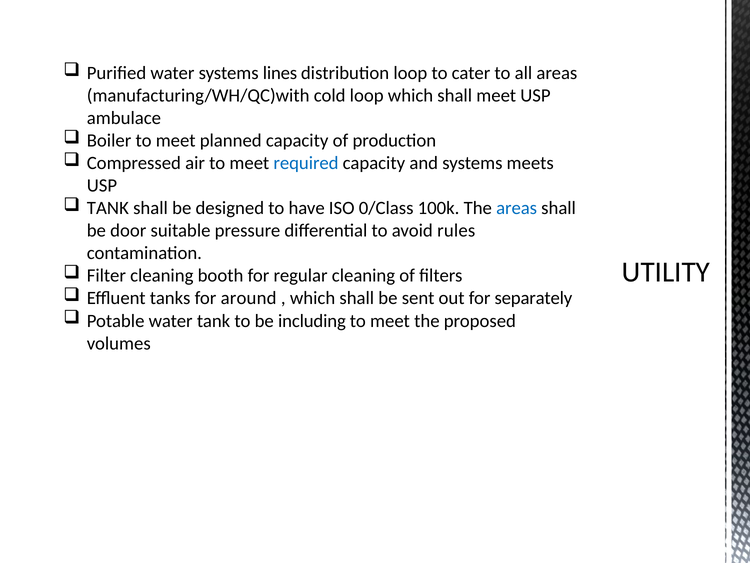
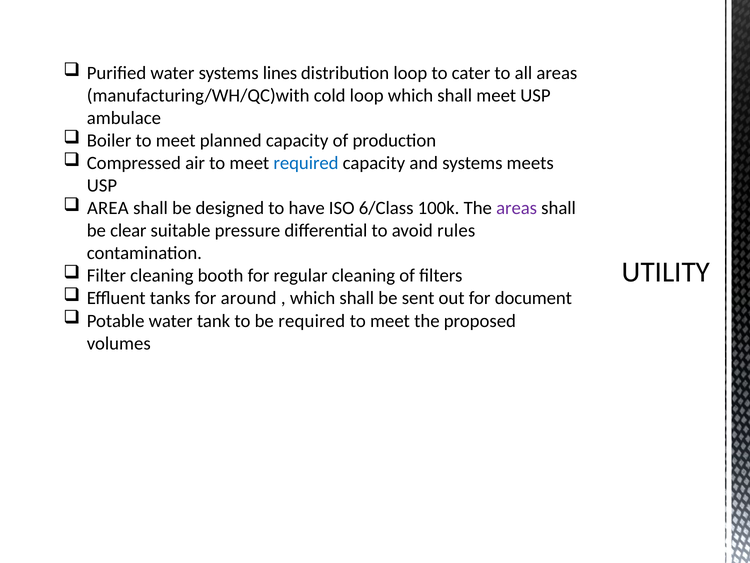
TANK at (108, 208): TANK -> AREA
0/Class: 0/Class -> 6/Class
areas at (517, 208) colour: blue -> purple
door: door -> clear
separately: separately -> document
be including: including -> required
